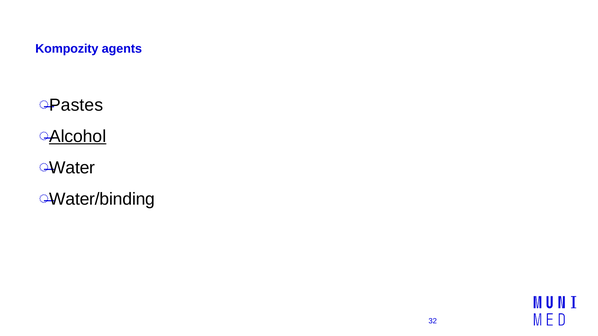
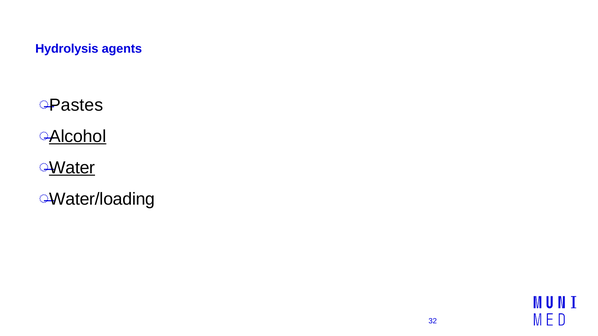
Kompozity: Kompozity -> Hydrolysis
Water underline: none -> present
Water/binding: Water/binding -> Water/loading
